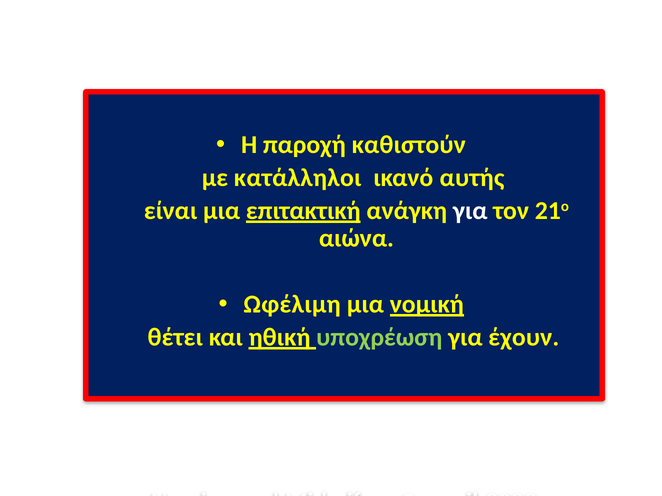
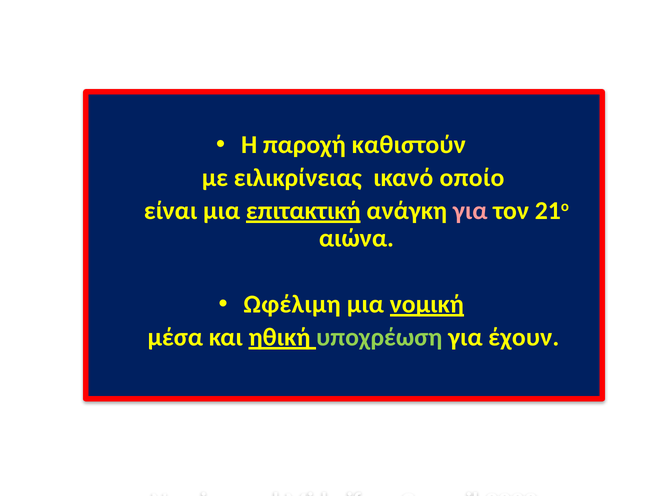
κατάλληλοι: κατάλληλοι -> ειλικρίνειας
αυτής: αυτής -> οποίο
για at (470, 211) colour: white -> pink
θέτει: θέτει -> μέσα
